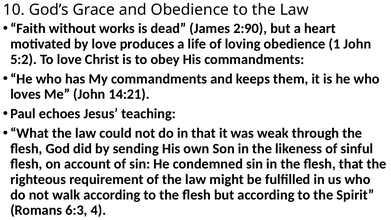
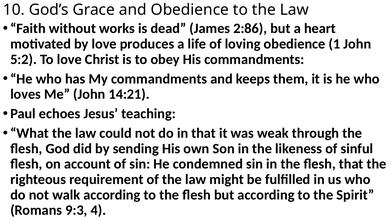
2:90: 2:90 -> 2:86
6:3: 6:3 -> 9:3
